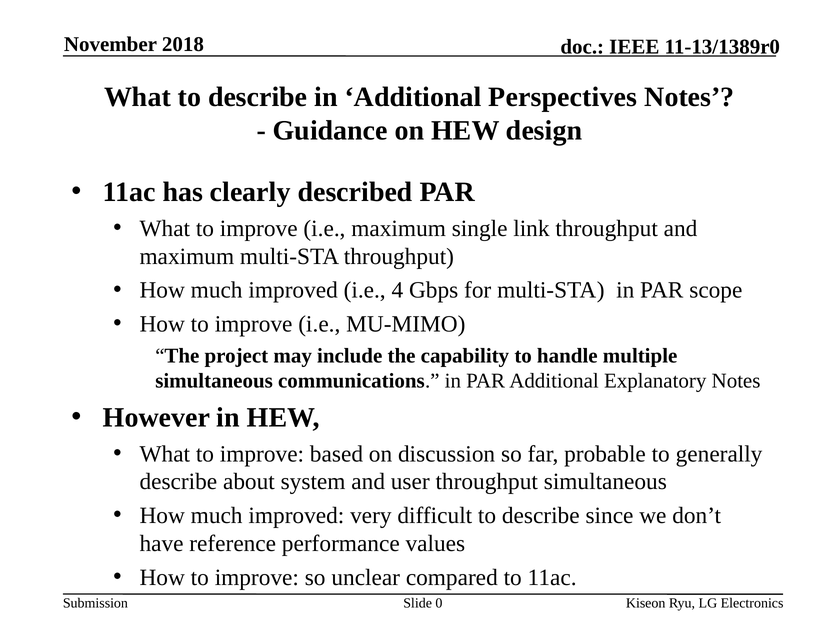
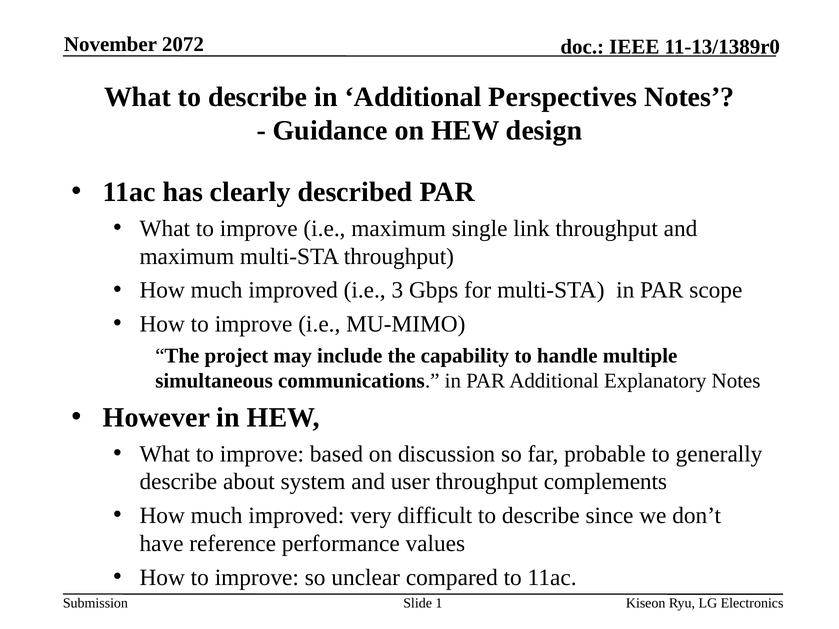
2018: 2018 -> 2072
4: 4 -> 3
throughput simultaneous: simultaneous -> complements
0: 0 -> 1
